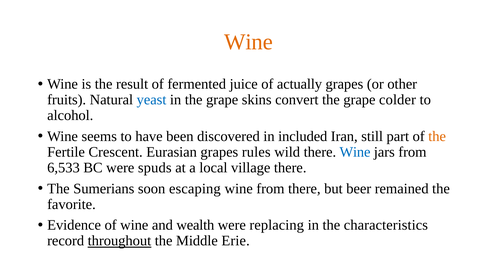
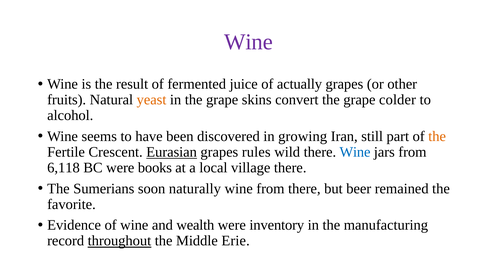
Wine at (249, 42) colour: orange -> purple
yeast colour: blue -> orange
included: included -> growing
Eurasian underline: none -> present
6,533: 6,533 -> 6,118
spuds: spuds -> books
escaping: escaping -> naturally
replacing: replacing -> inventory
characteristics: characteristics -> manufacturing
